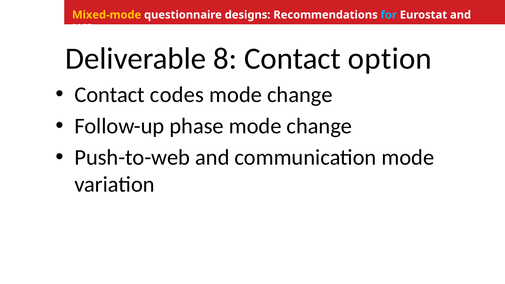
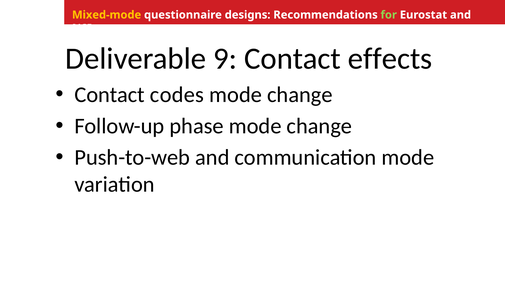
for colour: light blue -> light green
8: 8 -> 9
option: option -> effects
